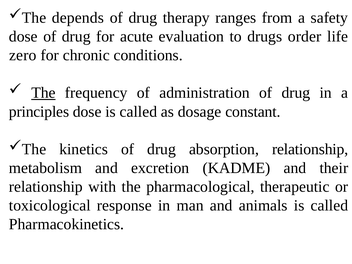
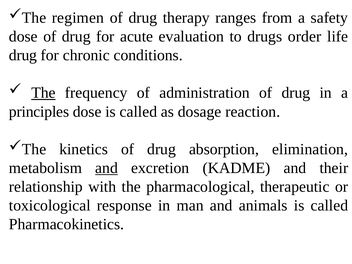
depends: depends -> regimen
zero at (23, 55): zero -> drug
constant: constant -> reaction
absorption relationship: relationship -> elimination
and at (107, 168) underline: none -> present
